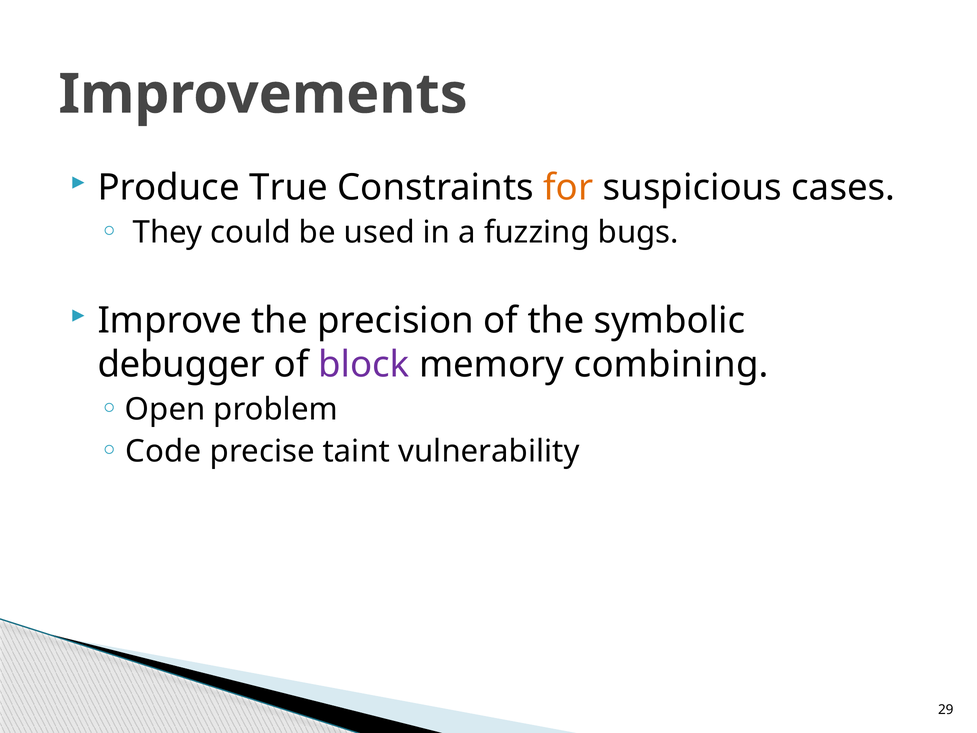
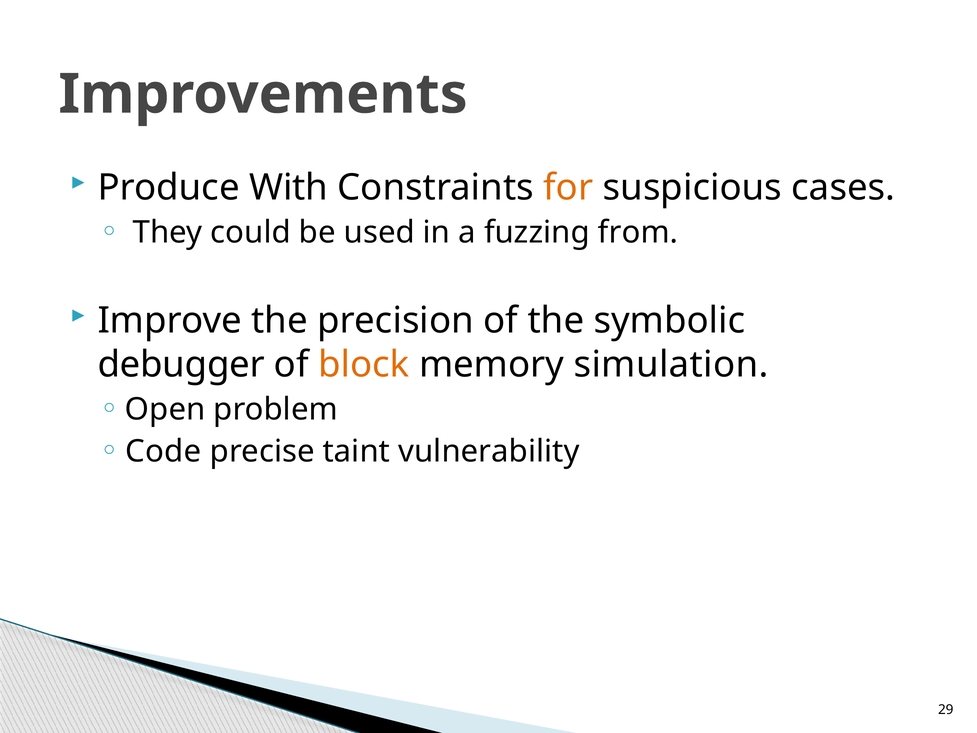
True: True -> With
bugs: bugs -> from
block colour: purple -> orange
combining: combining -> simulation
